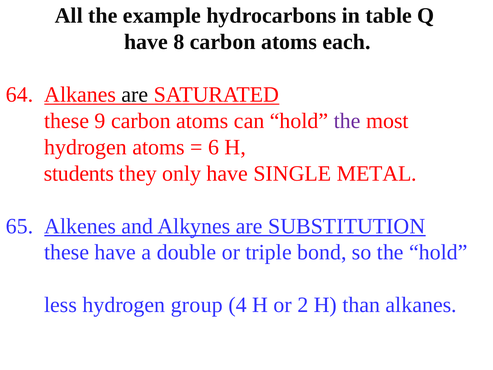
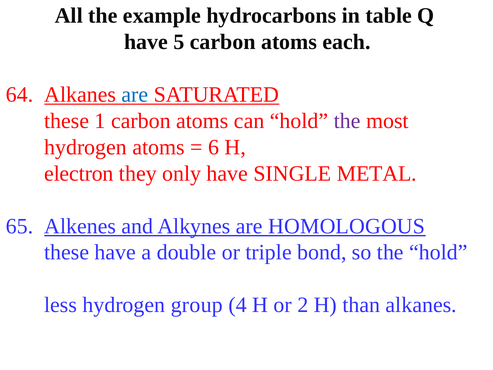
8: 8 -> 5
are at (135, 94) colour: black -> blue
9: 9 -> 1
students: students -> electron
SUBSTITUTION: SUBSTITUTION -> HOMOLOGOUS
